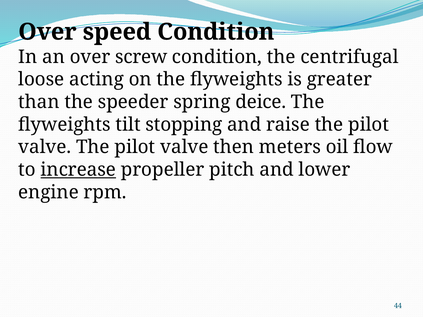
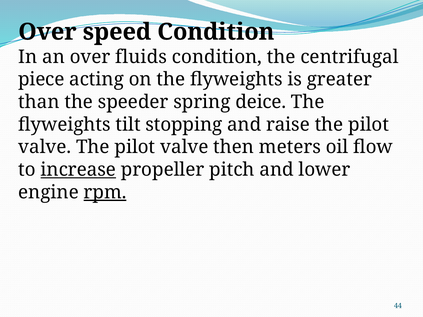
screw: screw -> fluids
loose: loose -> piece
rpm underline: none -> present
